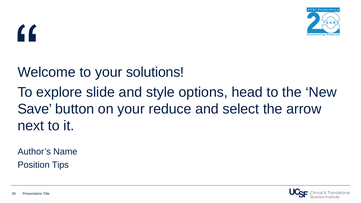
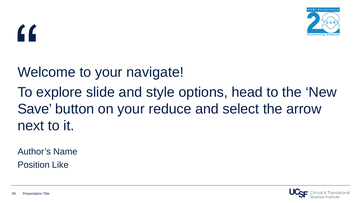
solutions: solutions -> navigate
Tips: Tips -> Like
